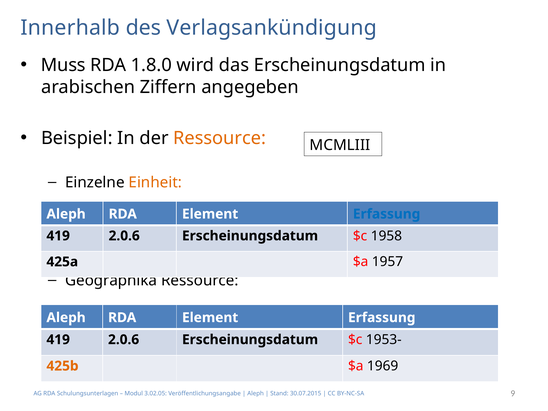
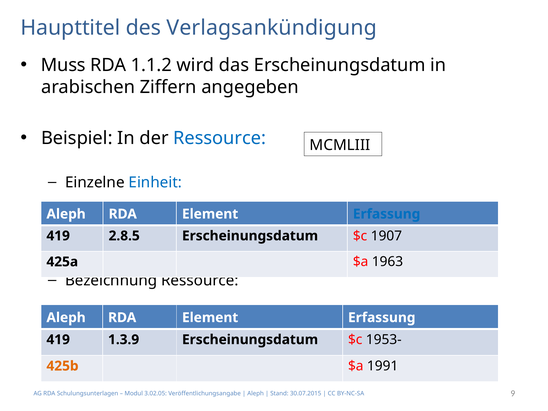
Innerhalb: Innerhalb -> Haupttitel
1.8.0: 1.8.0 -> 1.1.2
Ressource at (220, 138) colour: orange -> blue
Einheit colour: orange -> blue
2.0.6 at (124, 236): 2.0.6 -> 2.8.5
1958: 1958 -> 1907
1957: 1957 -> 1963
Geographika: Geographika -> Bezeichnung
2.0.6 at (124, 340): 2.0.6 -> 1.3.9
1969: 1969 -> 1991
